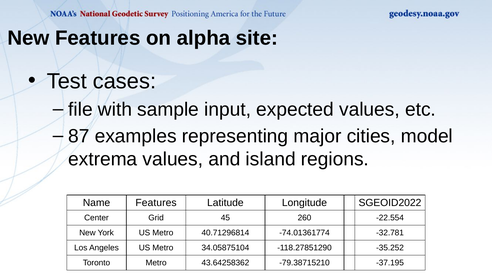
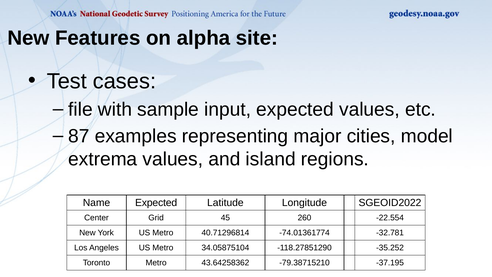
Name Features: Features -> Expected
